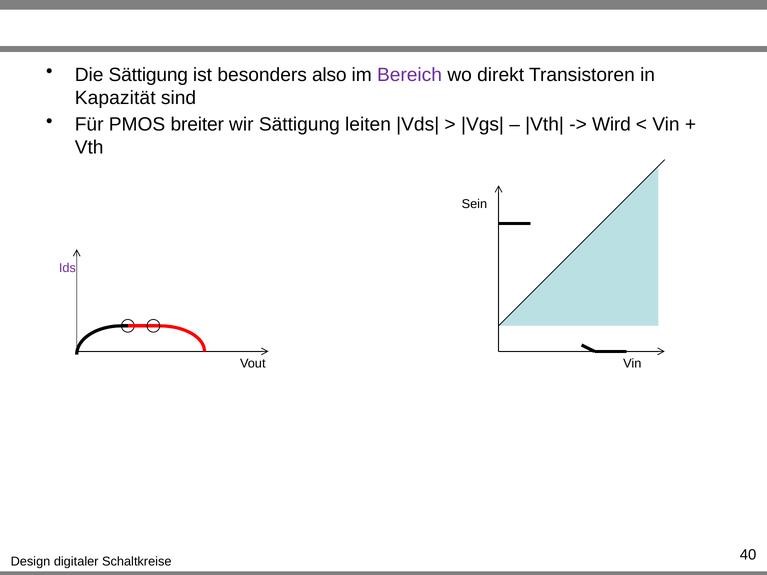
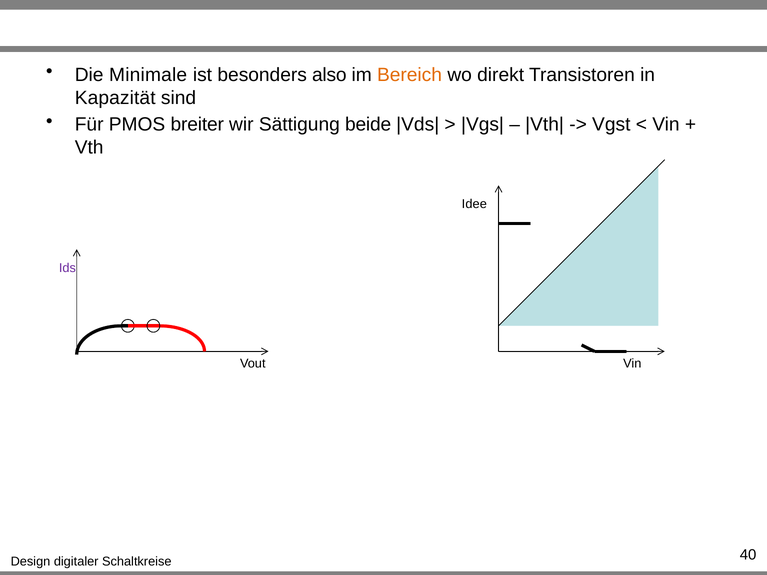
Die Sättigung: Sättigung -> Minimale
Bereich colour: purple -> orange
leiten: leiten -> beide
Wird: Wird -> Vgst
Sein: Sein -> Idee
